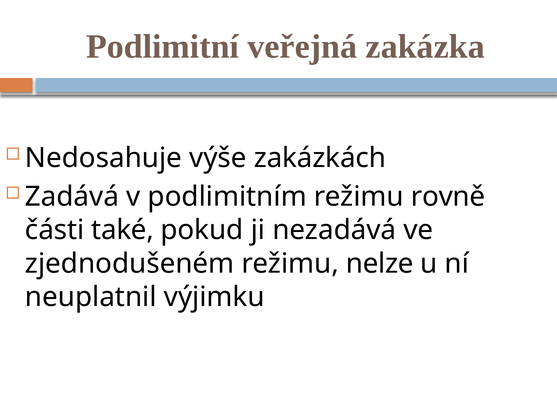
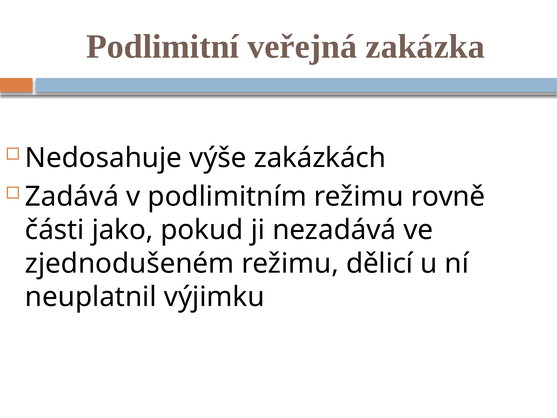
také: také -> jako
nelze: nelze -> dělicí
